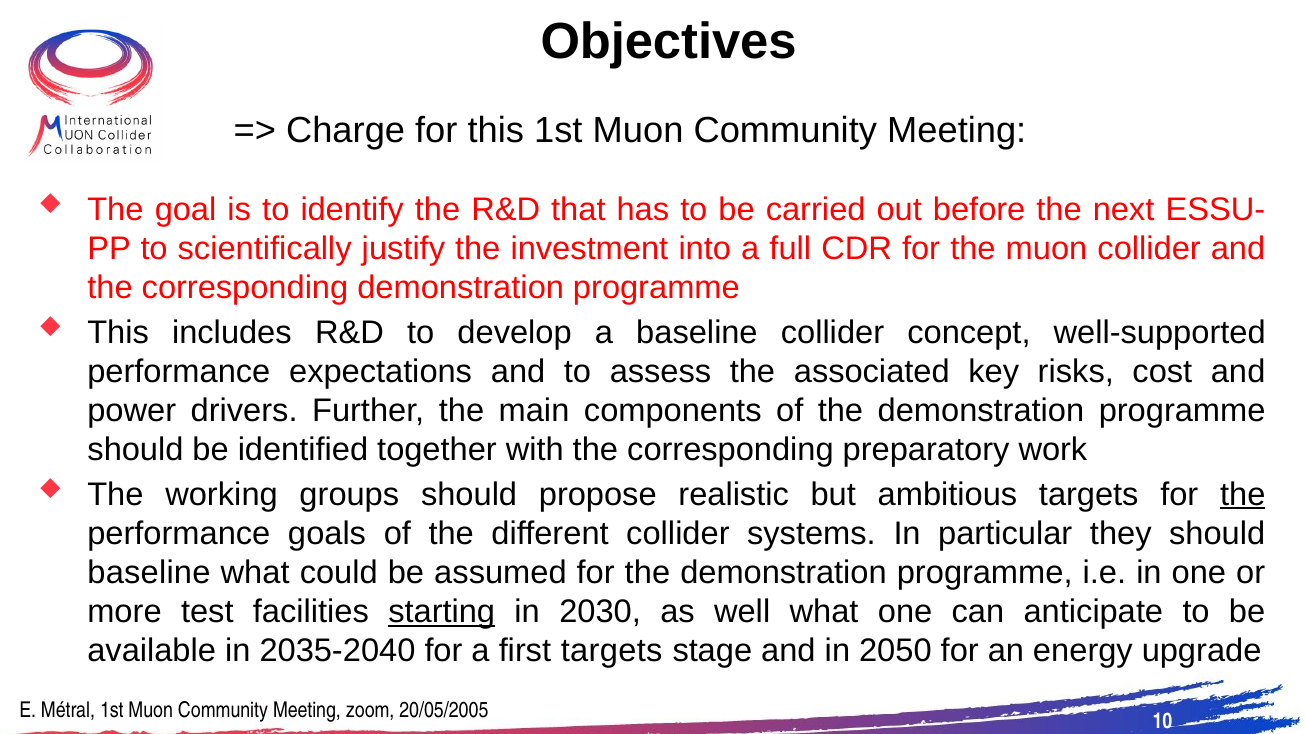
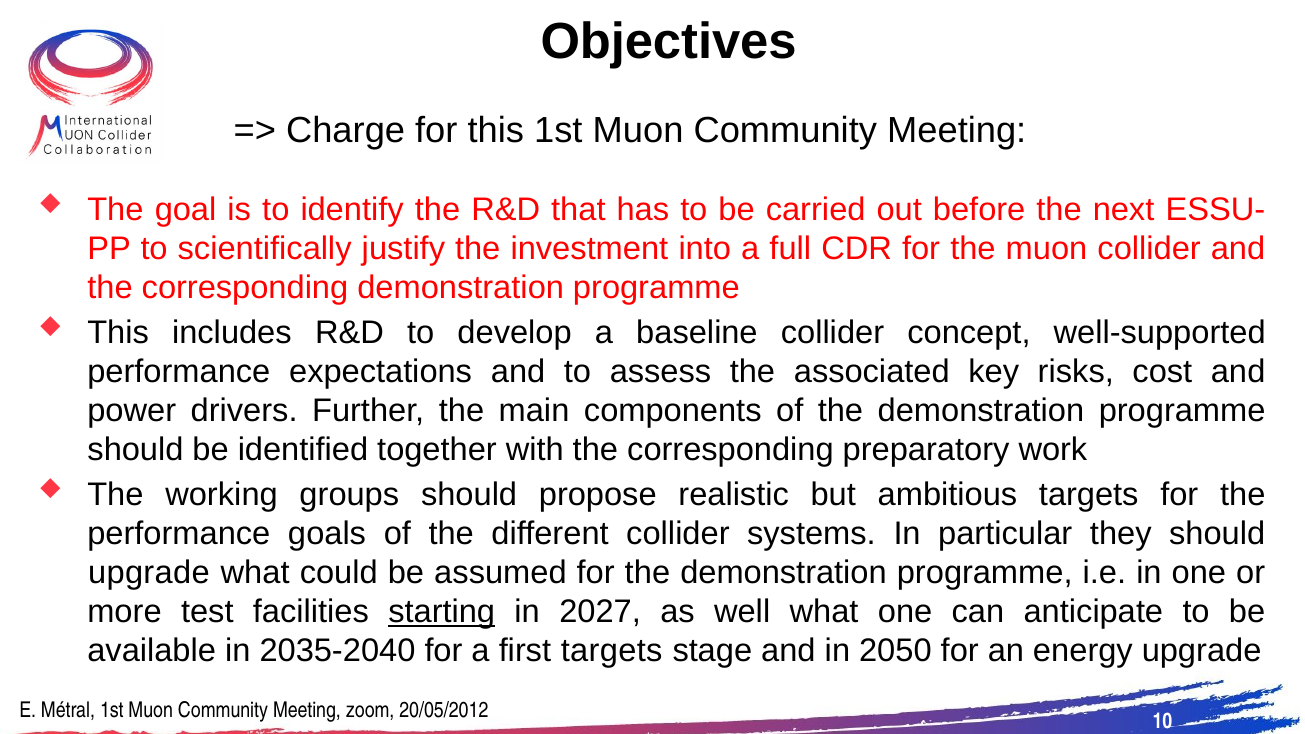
the at (1243, 494) underline: present -> none
baseline at (149, 573): baseline -> upgrade
2030: 2030 -> 2027
20/05/2005: 20/05/2005 -> 20/05/2012
